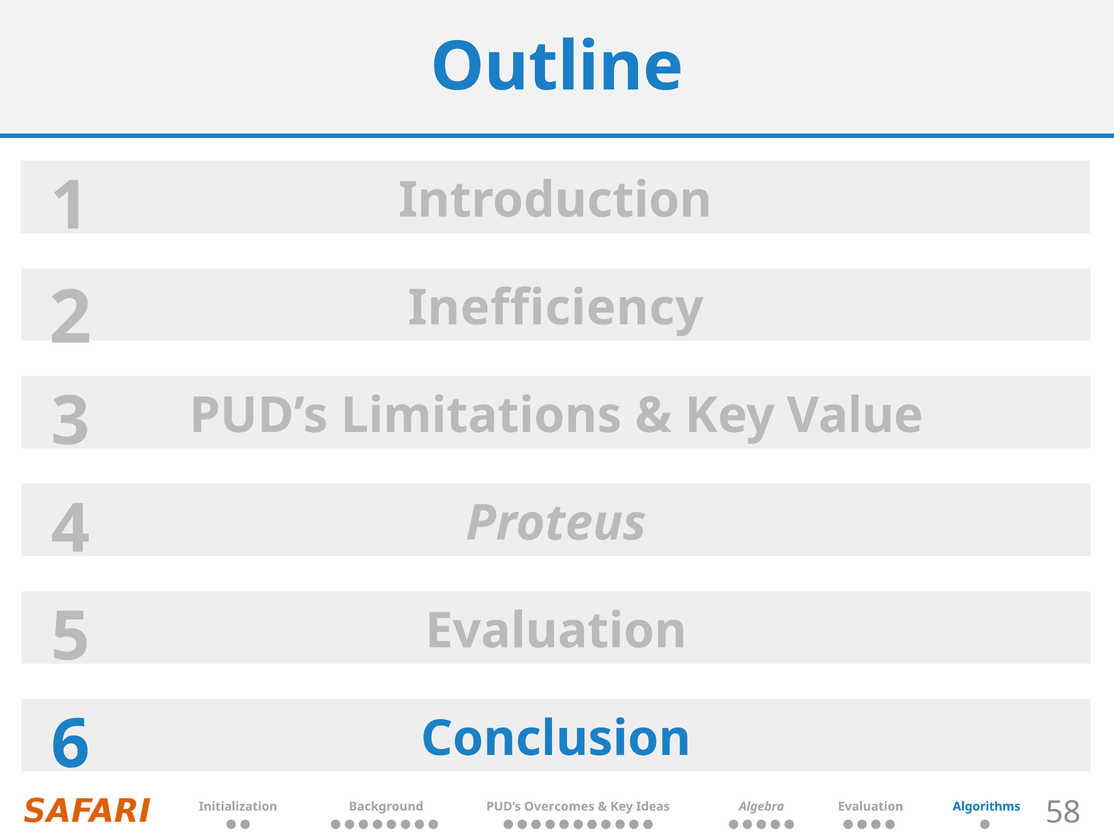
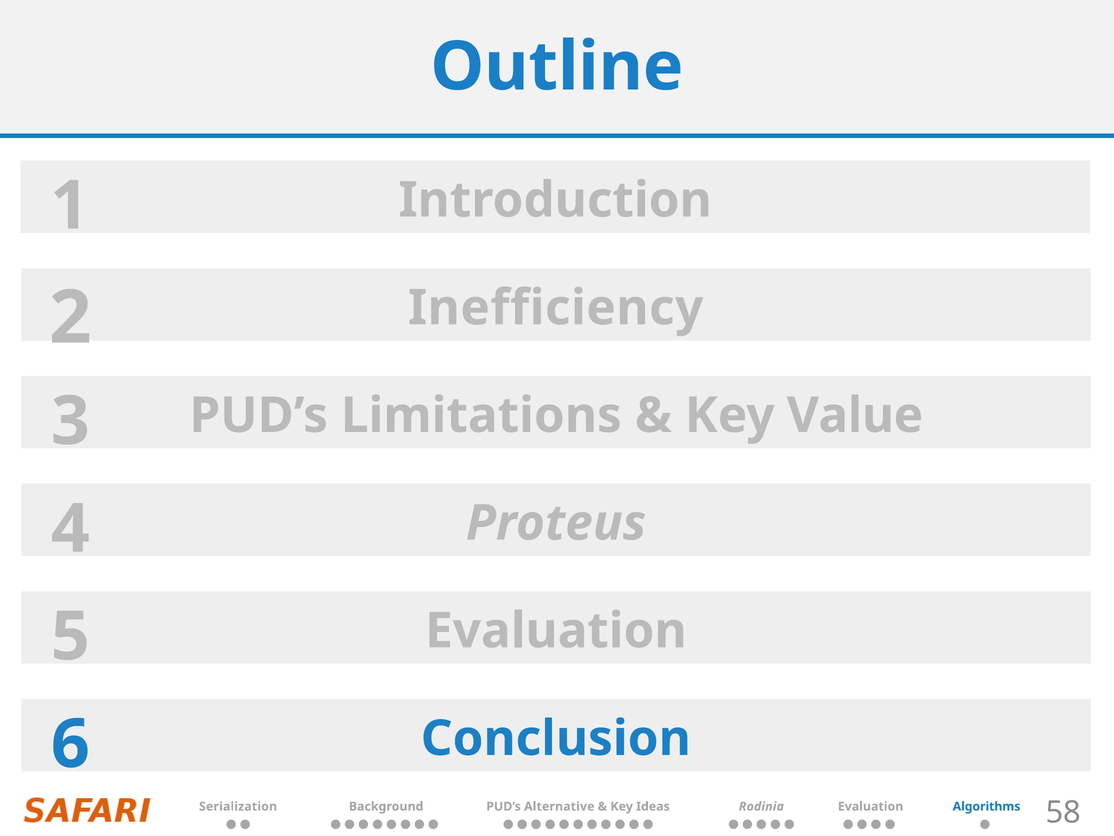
Initialization: Initialization -> Serialization
Overcomes: Overcomes -> Alternative
Algebra: Algebra -> Rodinia
